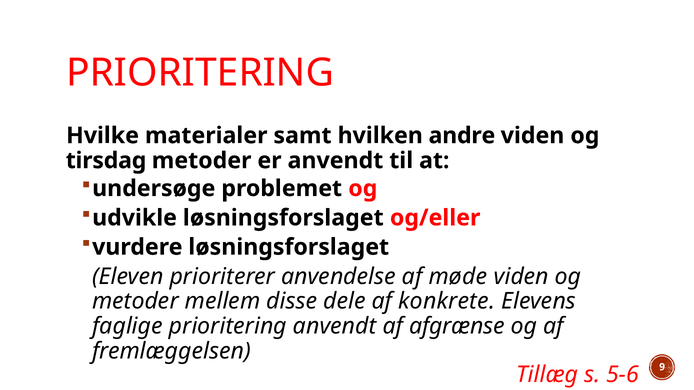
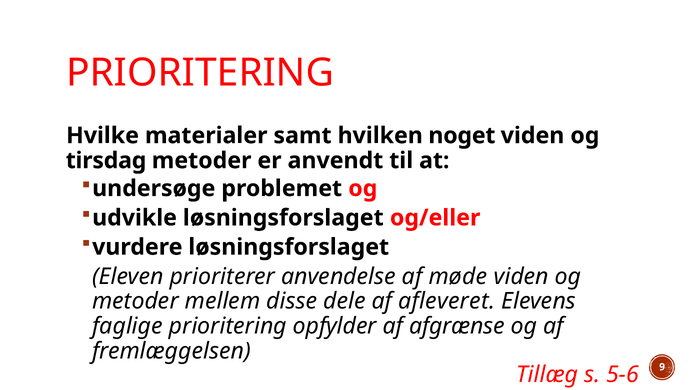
andre: andre -> noget
konkrete: konkrete -> afleveret
prioritering anvendt: anvendt -> opfylder
